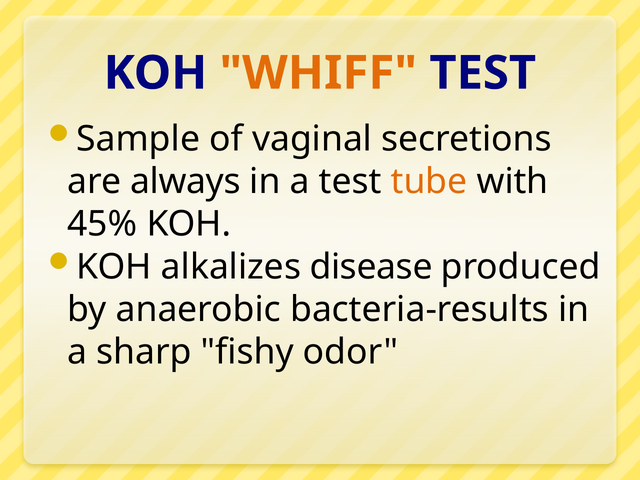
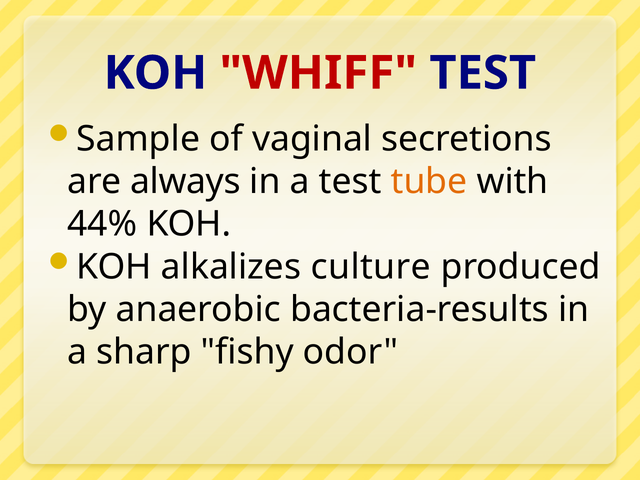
WHIFF colour: orange -> red
45%: 45% -> 44%
disease: disease -> culture
